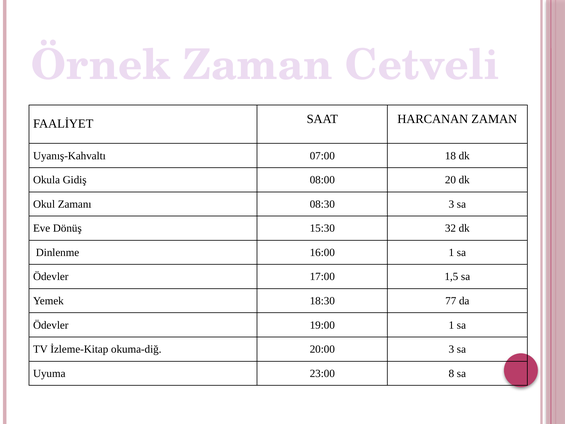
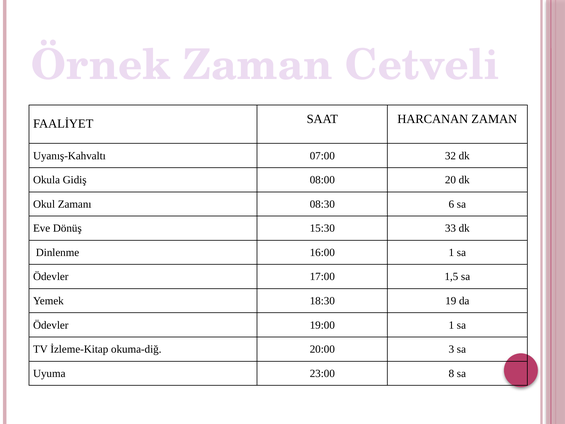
18: 18 -> 32
08:30 3: 3 -> 6
32: 32 -> 33
77: 77 -> 19
